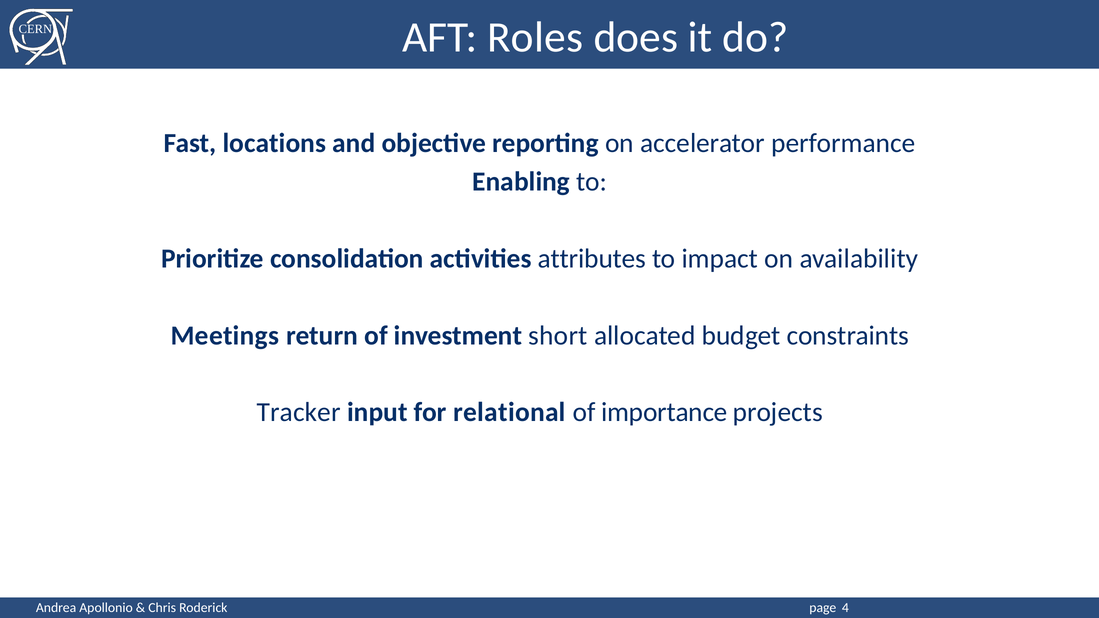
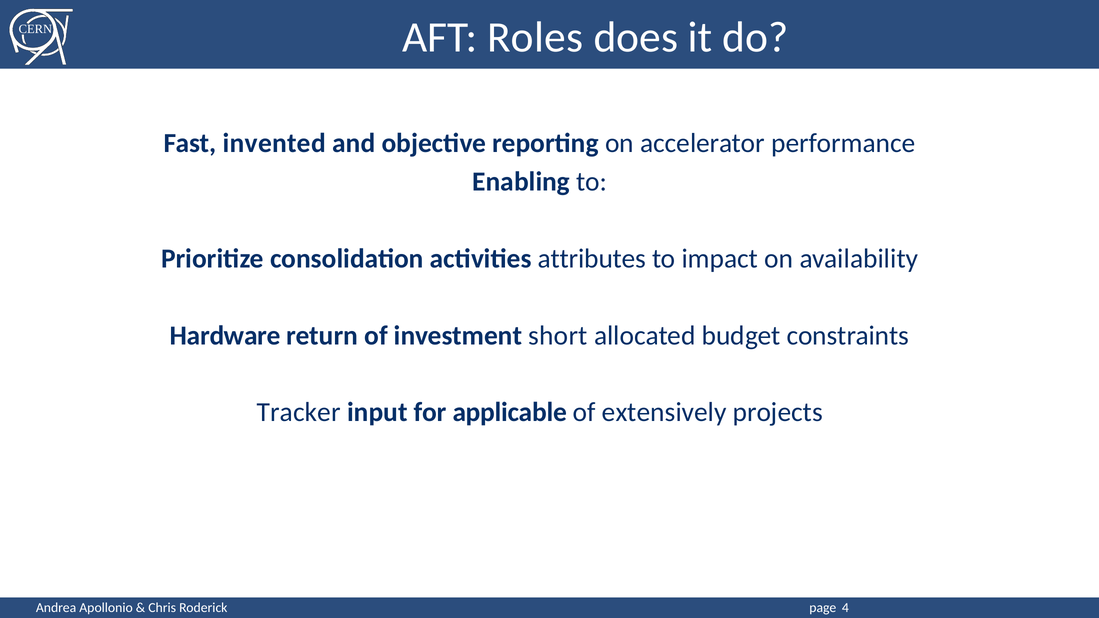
locations: locations -> invented
Meetings: Meetings -> Hardware
relational: relational -> applicable
importance: importance -> extensively
